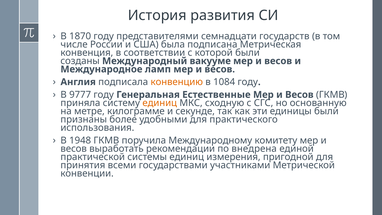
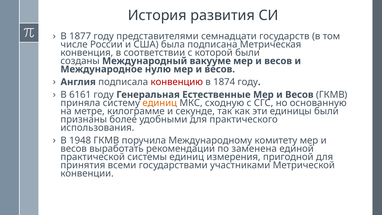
1870: 1870 -> 1877
ламп: ламп -> нулю
конвенцию colour: orange -> red
1084: 1084 -> 1874
9777: 9777 -> 6161
внедрена: внедрена -> заменена
